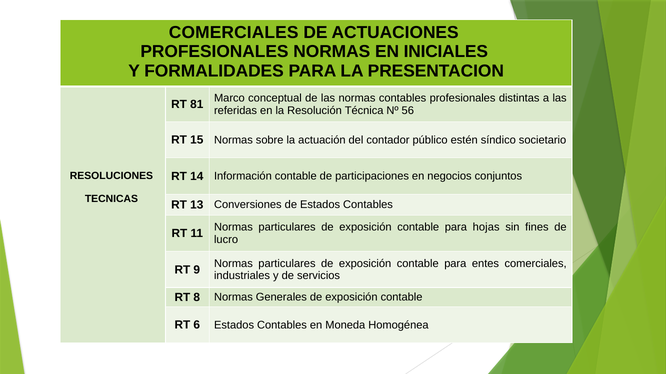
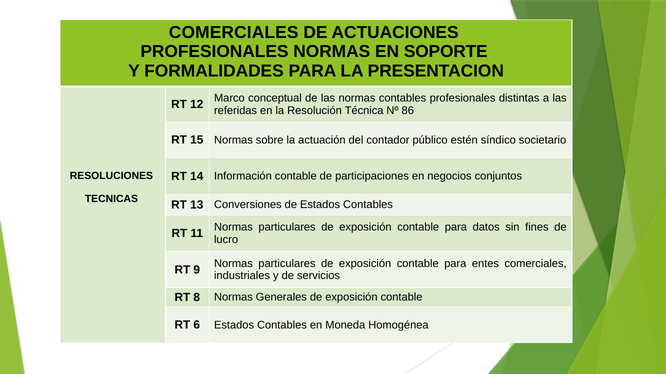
INICIALES: INICIALES -> SOPORTE
81: 81 -> 12
56: 56 -> 86
hojas: hojas -> datos
